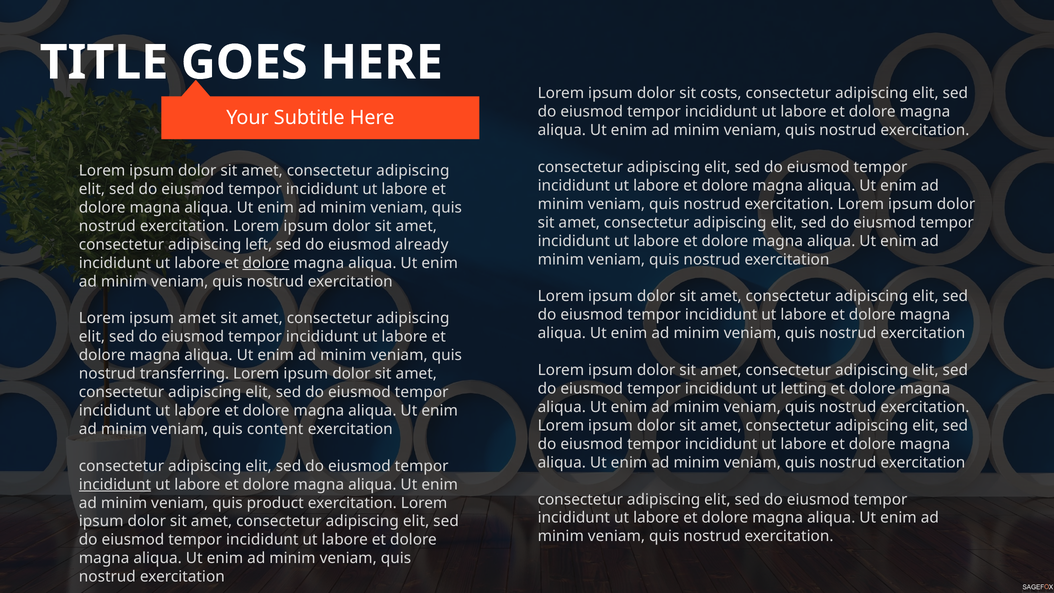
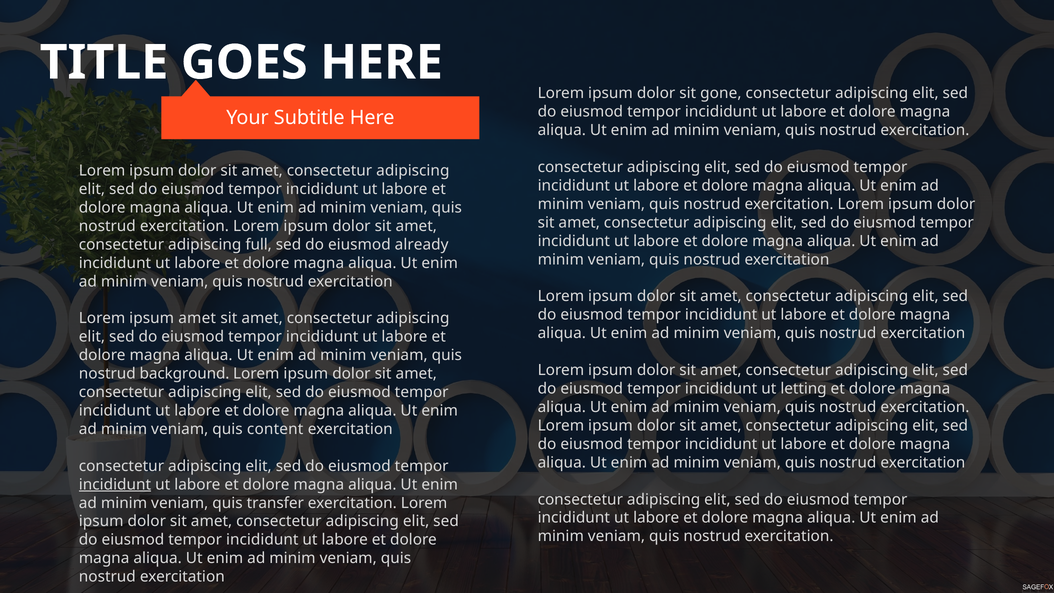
costs: costs -> gone
left: left -> full
dolore at (266, 263) underline: present -> none
transferring: transferring -> background
product: product -> transfer
